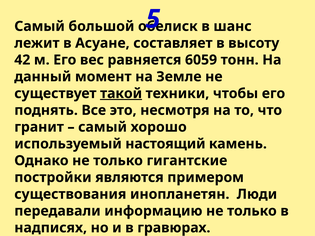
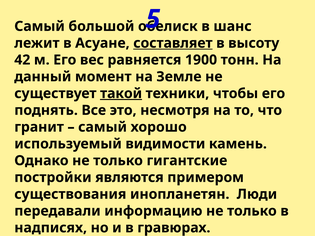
составляет underline: none -> present
6059: 6059 -> 1900
настоящий: настоящий -> видимости
